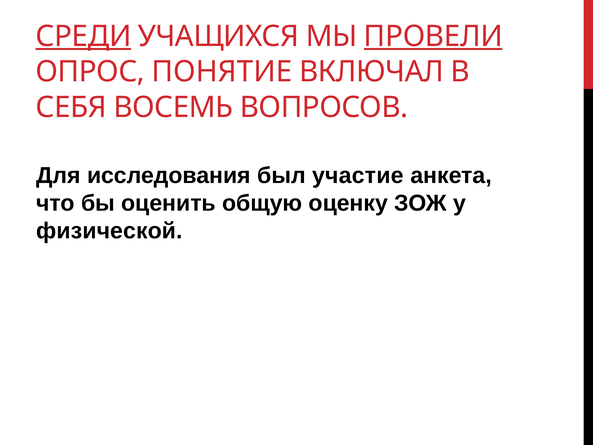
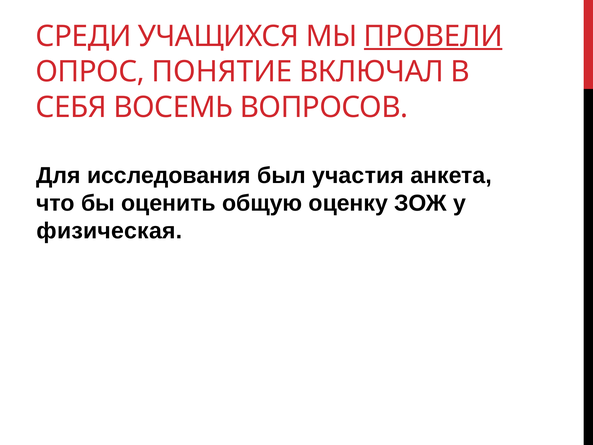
СРЕДИ underline: present -> none
участие: участие -> участия
физической: физической -> физическая
